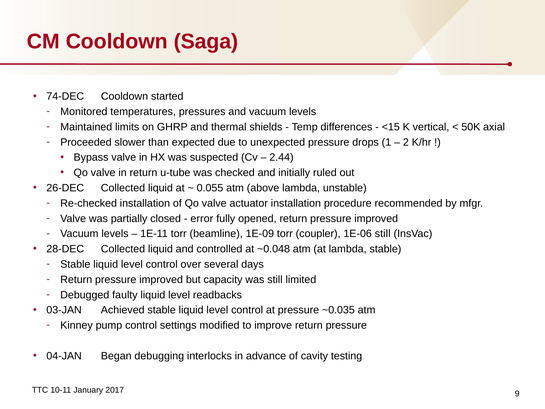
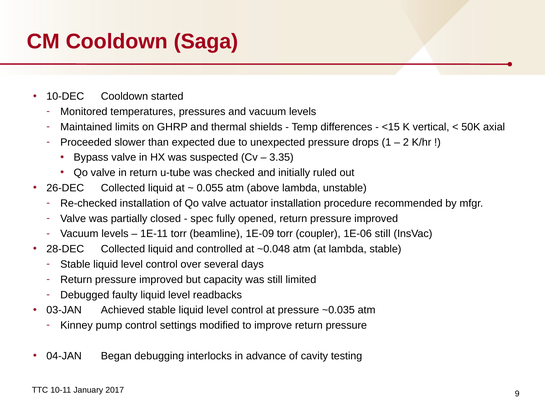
74-DEC: 74-DEC -> 10-DEC
2.44: 2.44 -> 3.35
error: error -> spec
